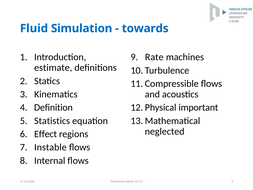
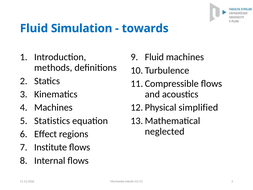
Rate at (154, 57): Rate -> Fluid
estimate: estimate -> methods
Definition at (53, 107): Definition -> Machines
important: important -> simplified
Instable: Instable -> Institute
